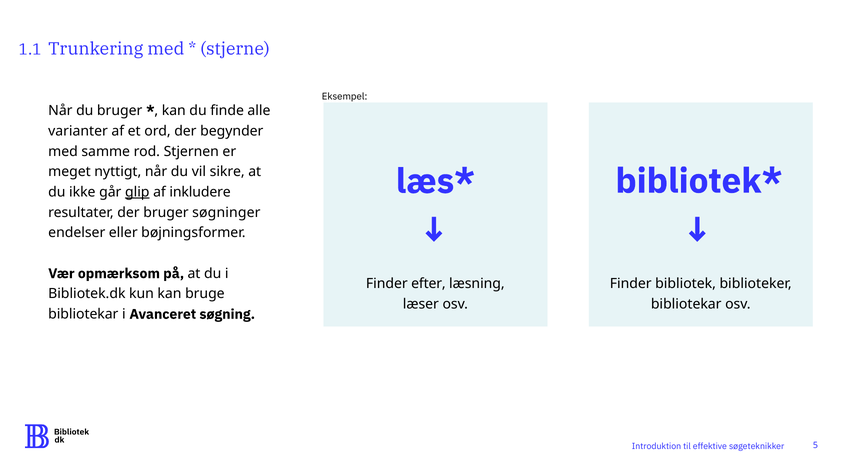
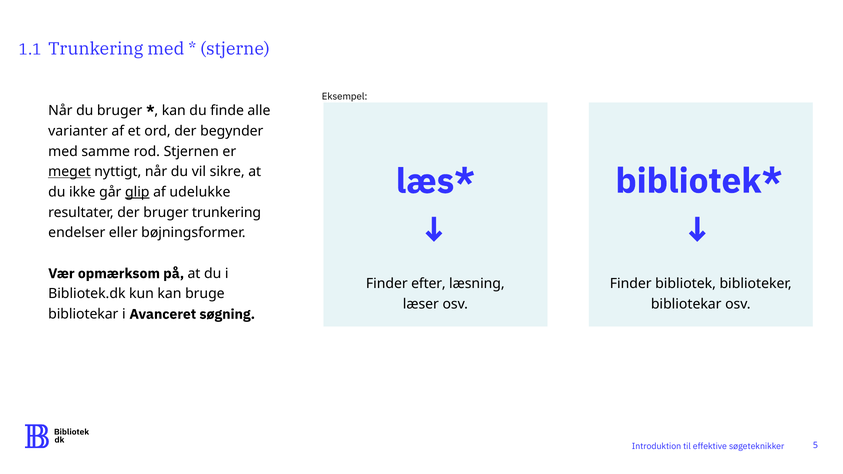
meget underline: none -> present
inkludere: inkludere -> udelukke
bruger søgninger: søgninger -> trunkering
